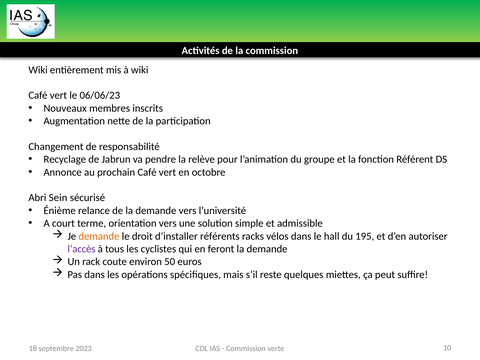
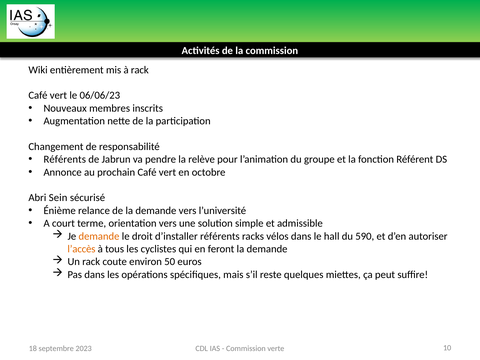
à wiki: wiki -> rack
Recyclage at (65, 159): Recyclage -> Référents
195: 195 -> 590
l’accès colour: purple -> orange
